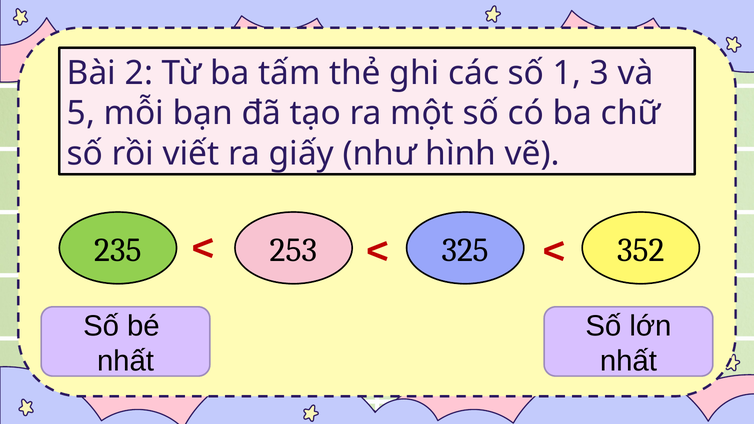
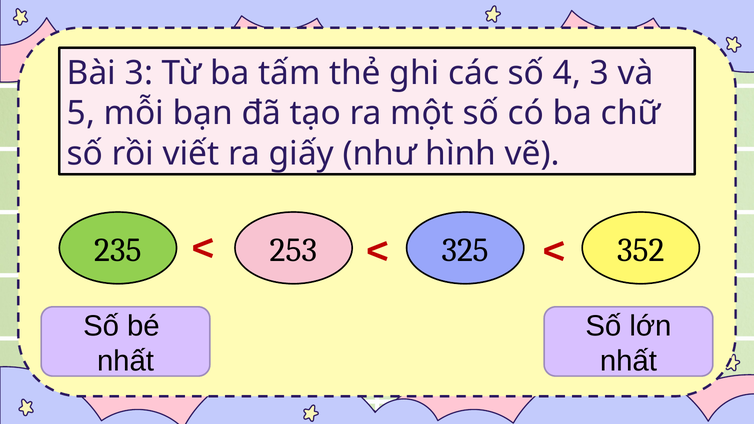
Bài 2: 2 -> 3
1: 1 -> 4
